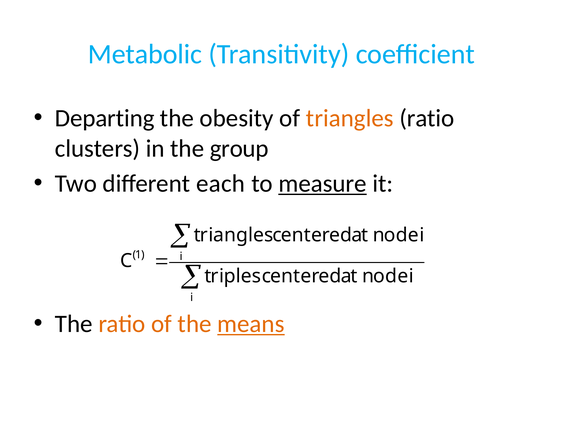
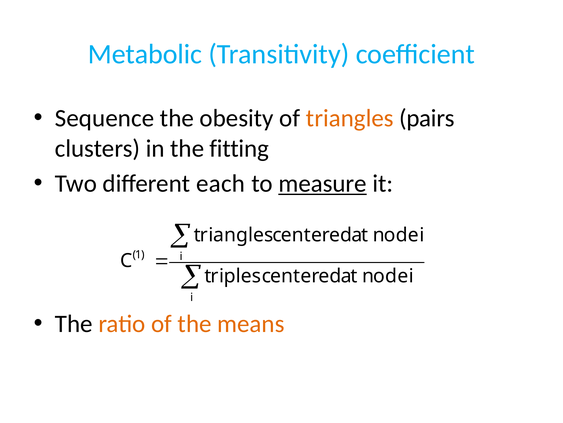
Departing: Departing -> Sequence
triangles ratio: ratio -> pairs
group: group -> fitting
means underline: present -> none
